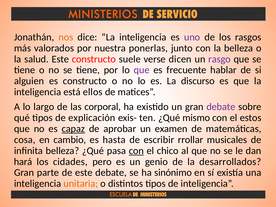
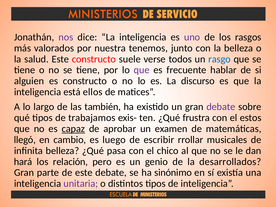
nos colour: orange -> purple
ponerlas: ponerlas -> tenemos
dicen: dicen -> todos
rasgo colour: purple -> blue
corporal: corporal -> también
explicación: explicación -> trabajamos
mismo: mismo -> frustra
cosa: cosa -> llegó
hasta: hasta -> luego
con at (136, 151) underline: present -> none
cidades: cidades -> relación
unitaria colour: orange -> purple
